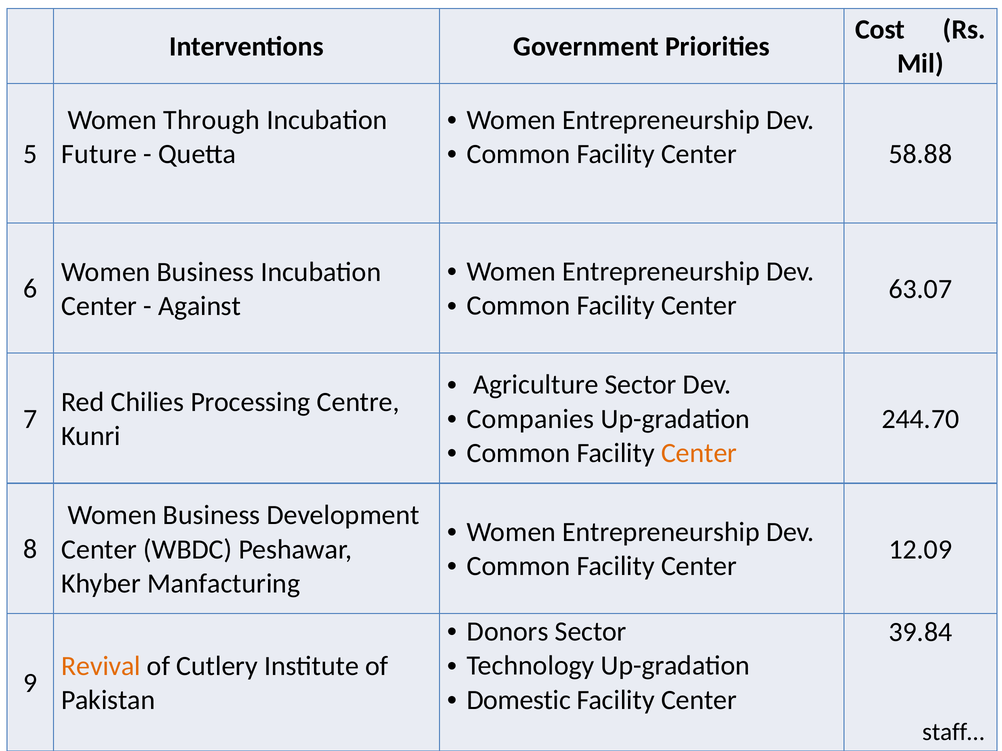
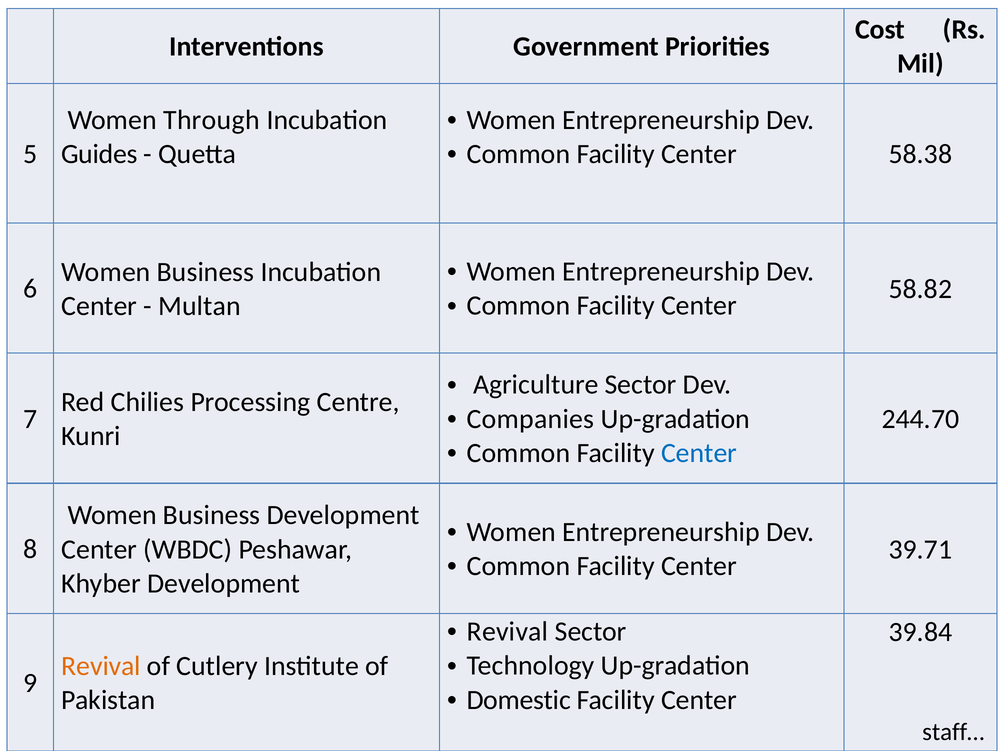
58.88: 58.88 -> 58.38
Future: Future -> Guides
63.07: 63.07 -> 58.82
Against: Against -> Multan
Center at (699, 453) colour: orange -> blue
12.09: 12.09 -> 39.71
Khyber Manfacturing: Manfacturing -> Development
Donors at (508, 632): Donors -> Revival
